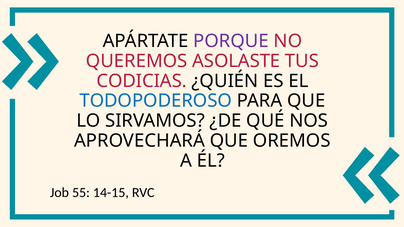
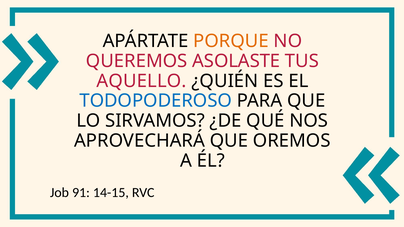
PORQUE colour: purple -> orange
CODICIAS: CODICIAS -> AQUELLO
55: 55 -> 91
